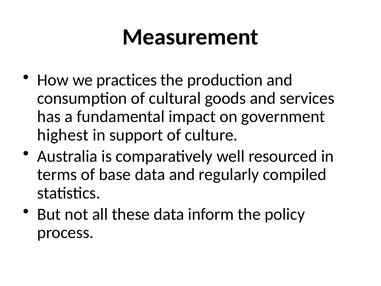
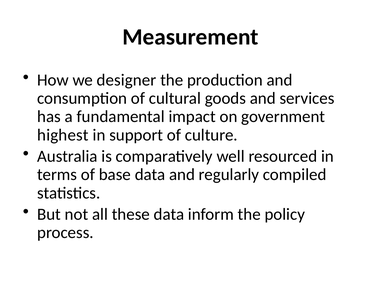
practices: practices -> designer
